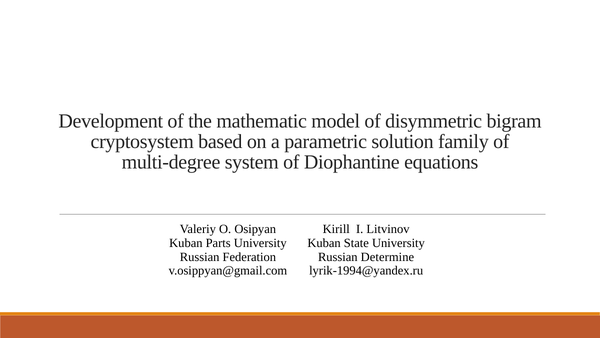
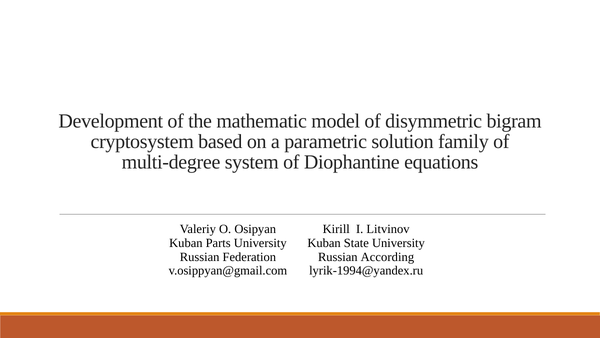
Determine: Determine -> According
